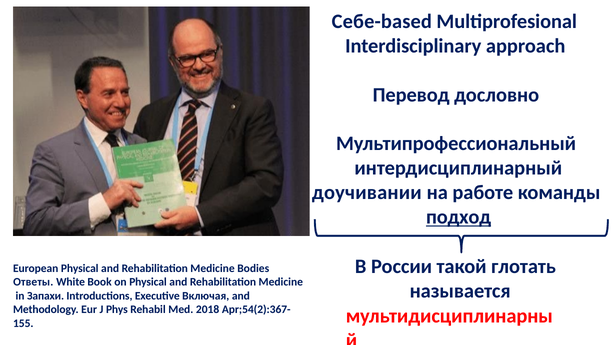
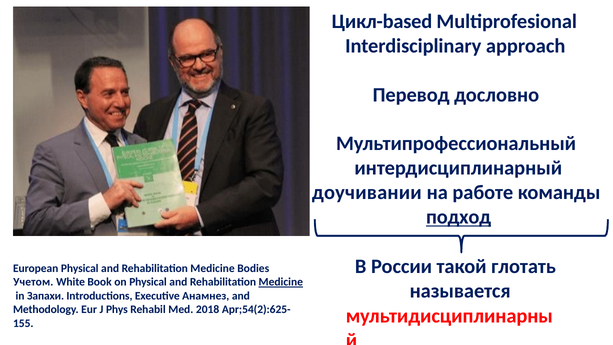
Себе-based: Себе-based -> Цикл-based
Ответы: Ответы -> Учетом
Medicine at (281, 282) underline: none -> present
Включая: Включая -> Анамнез
Apr;54(2):367-: Apr;54(2):367- -> Apr;54(2):625-
